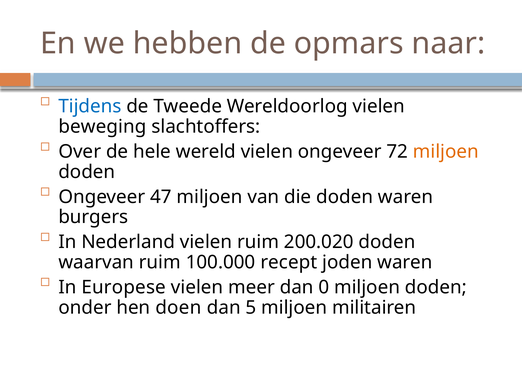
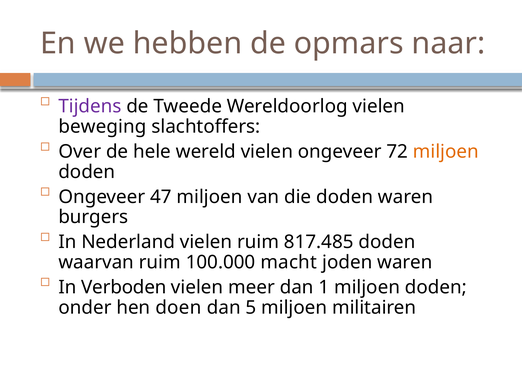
Tijdens colour: blue -> purple
200.020: 200.020 -> 817.485
recept: recept -> macht
Europese: Europese -> Verboden
0: 0 -> 1
